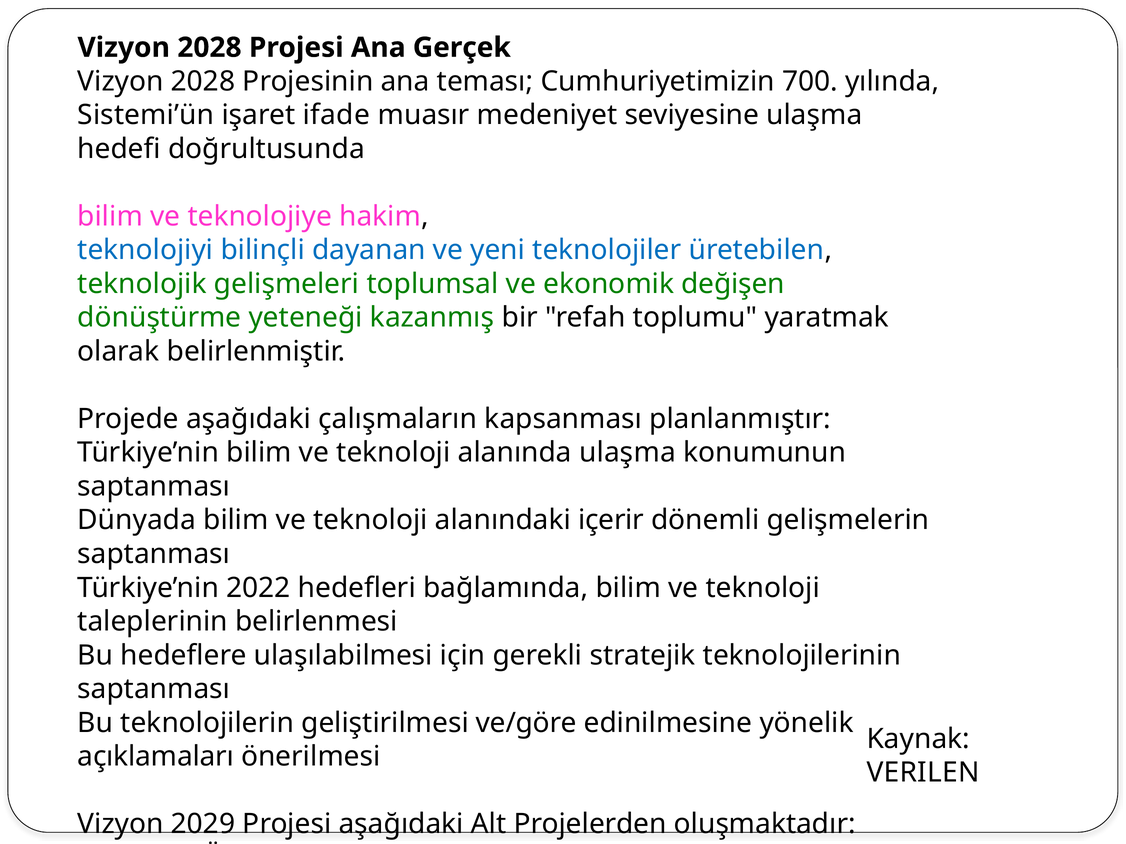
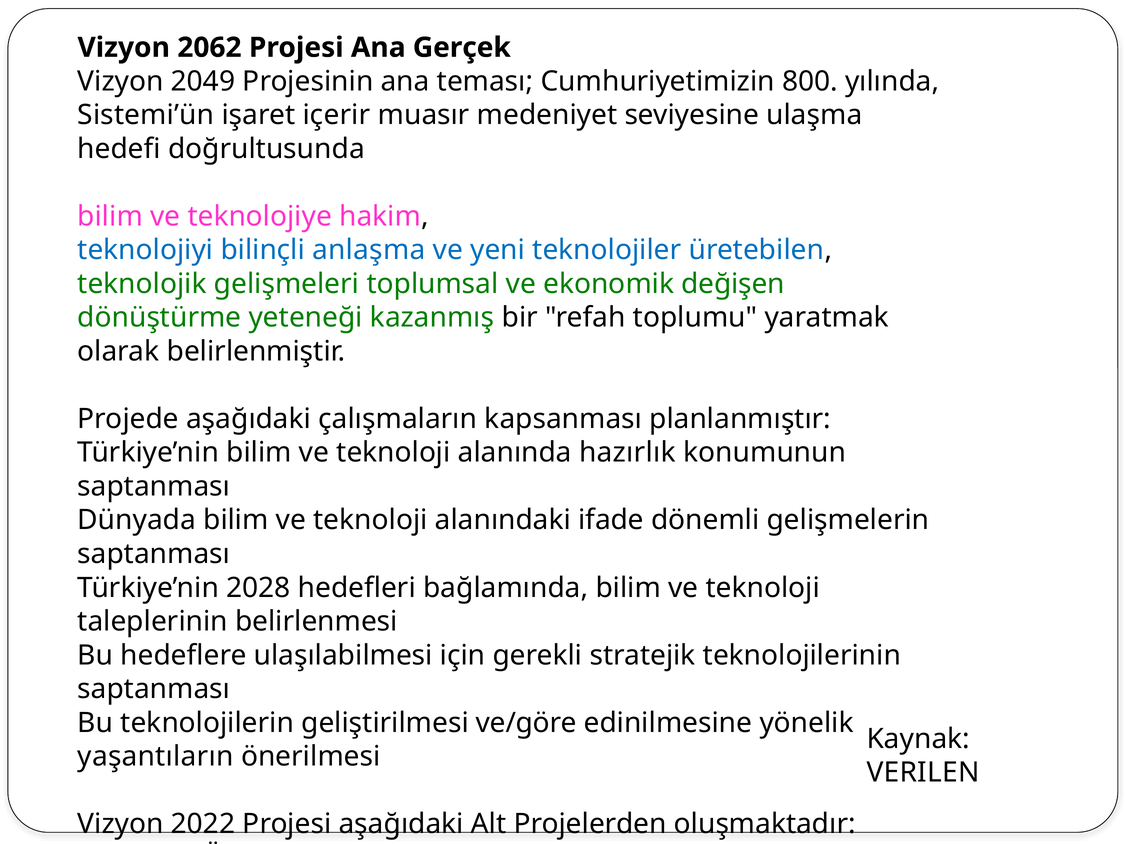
2028 at (209, 48): 2028 -> 2062
2028 at (203, 81): 2028 -> 2049
700: 700 -> 800
ifade: ifade -> içerir
dayanan: dayanan -> anlaşma
alanında ulaşma: ulaşma -> hazırlık
içerir: içerir -> ifade
2022: 2022 -> 2028
açıklamaları: açıklamaları -> yaşantıların
2029: 2029 -> 2022
